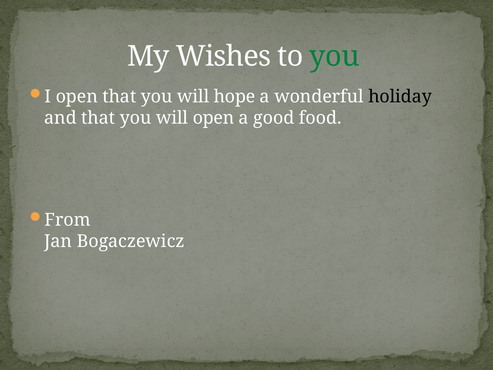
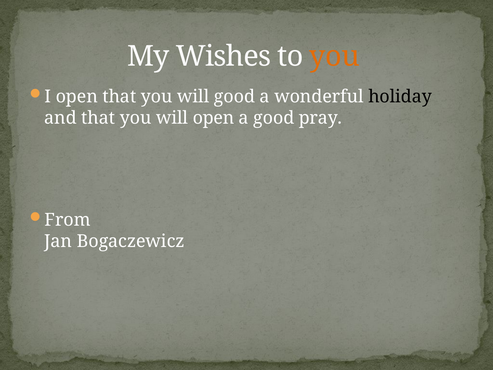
you at (334, 56) colour: green -> orange
will hope: hope -> good
food: food -> pray
